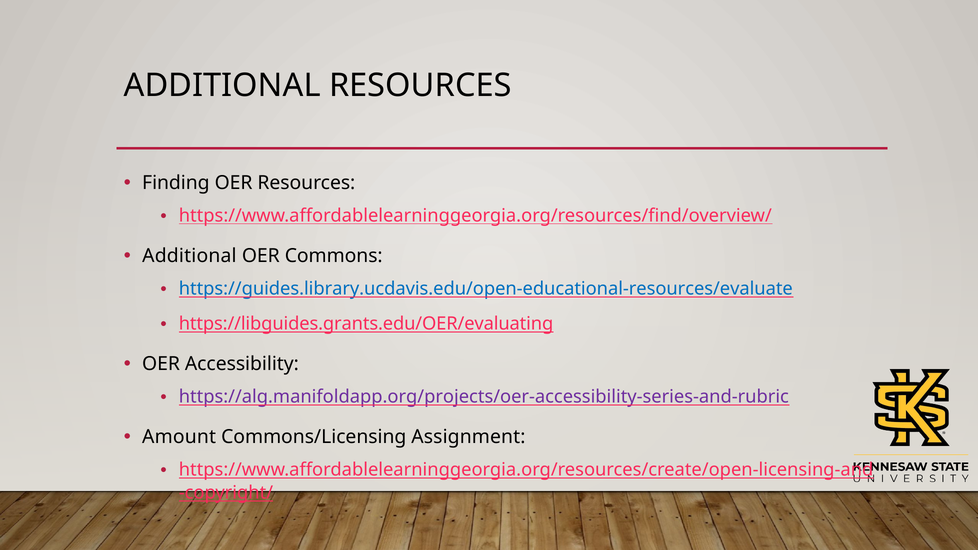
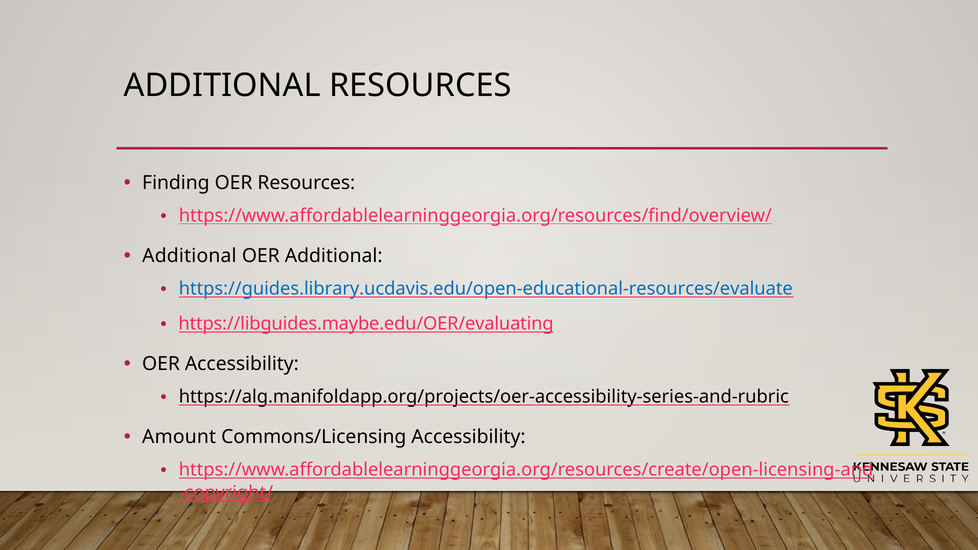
OER Commons: Commons -> Additional
https://libguides.grants.edu/OER/evaluating: https://libguides.grants.edu/OER/evaluating -> https://libguides.maybe.edu/OER/evaluating
https://alg.manifoldapp.org/projects/oer-accessibility-series-and-rubric colour: purple -> black
Commons/Licensing Assignment: Assignment -> Accessibility
